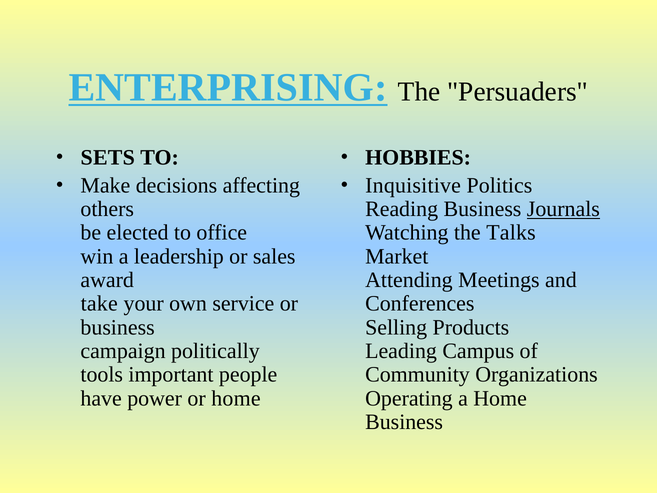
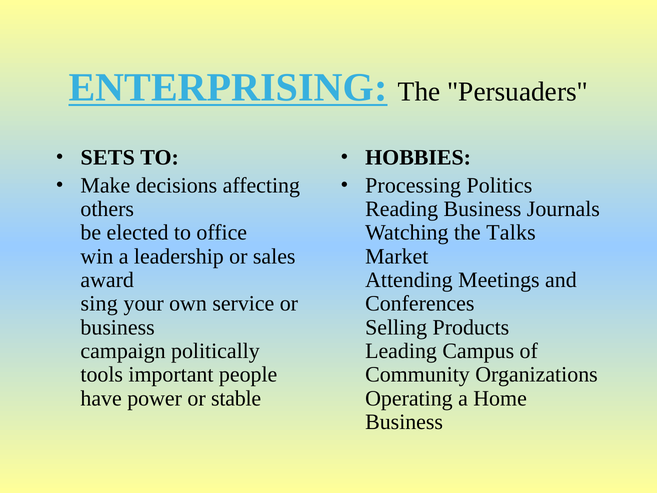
Inquisitive: Inquisitive -> Processing
Journals underline: present -> none
take: take -> sing
or home: home -> stable
